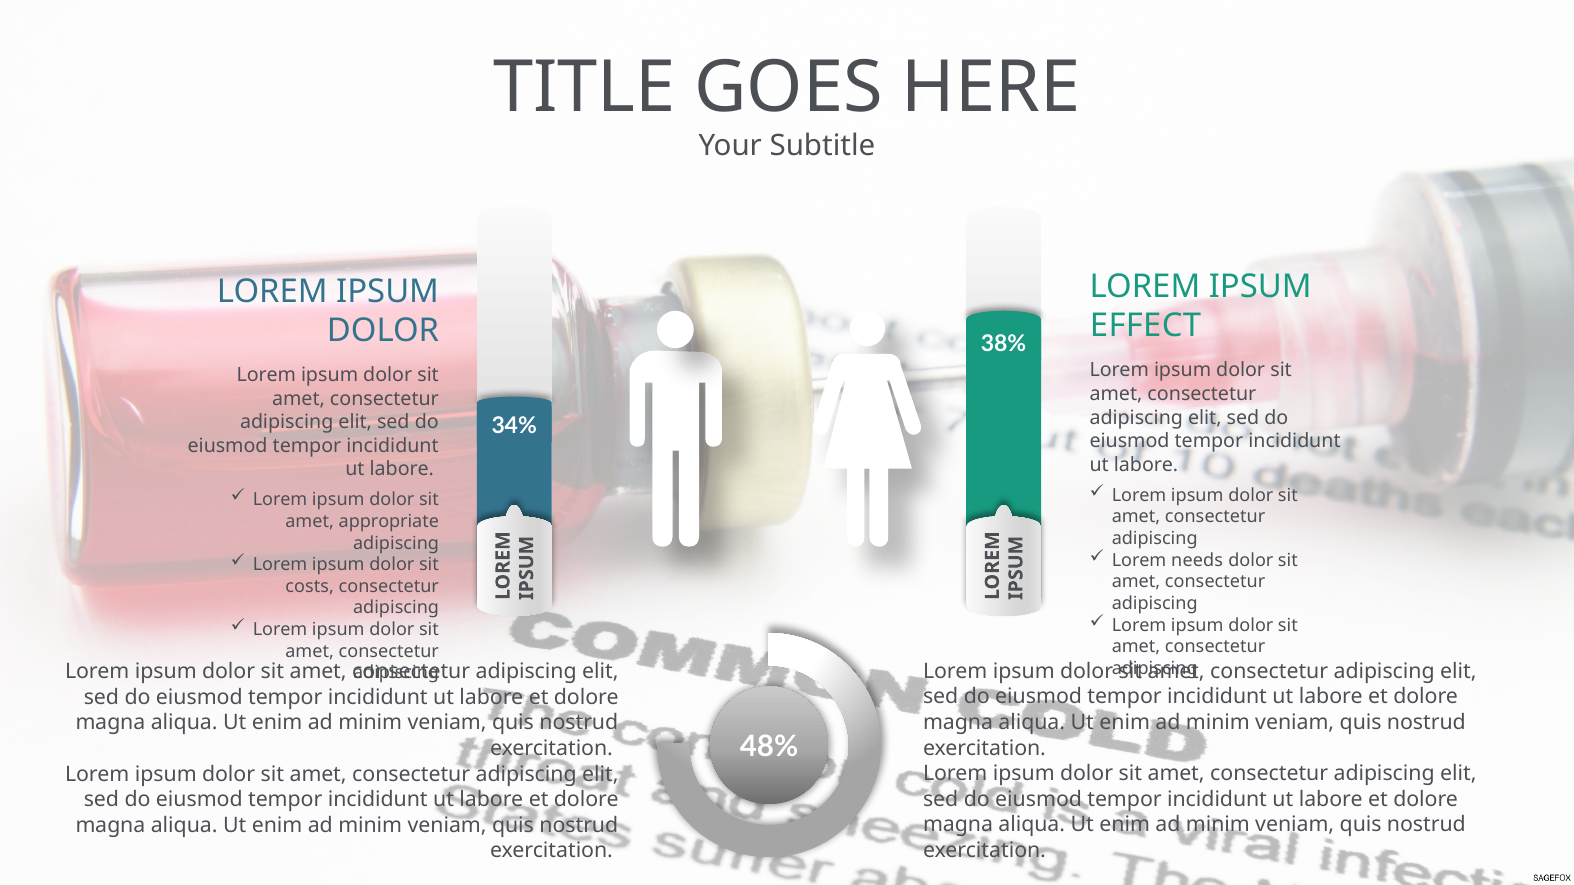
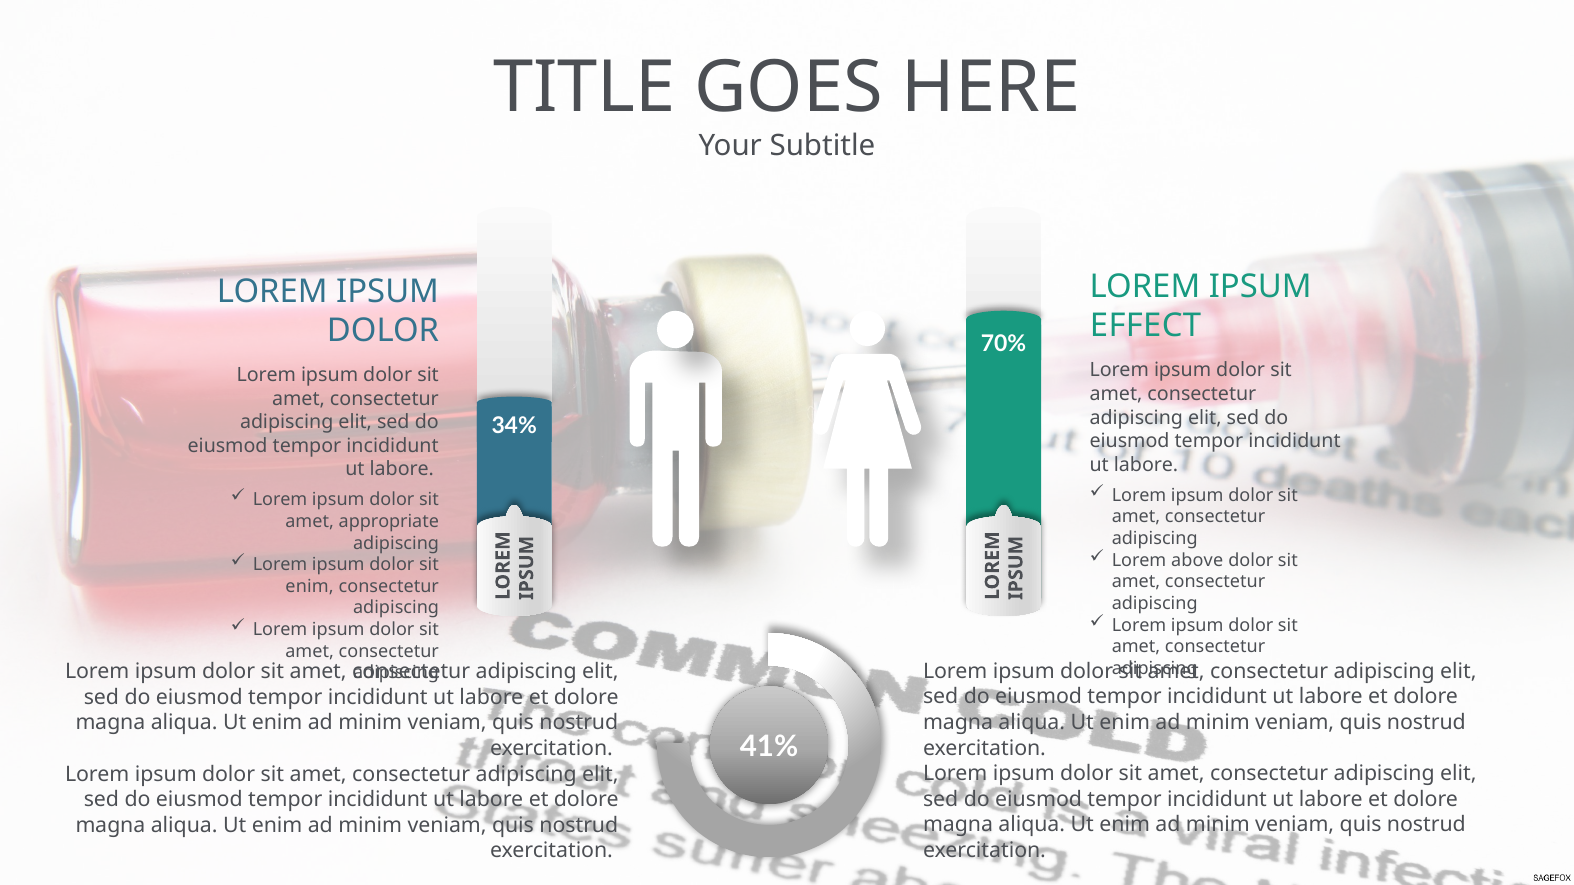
38%: 38% -> 70%
needs: needs -> above
costs at (310, 587): costs -> enim
48%: 48% -> 41%
